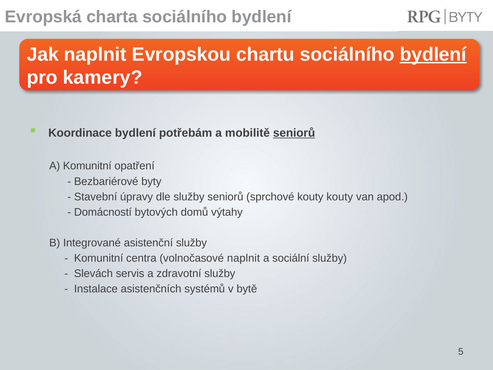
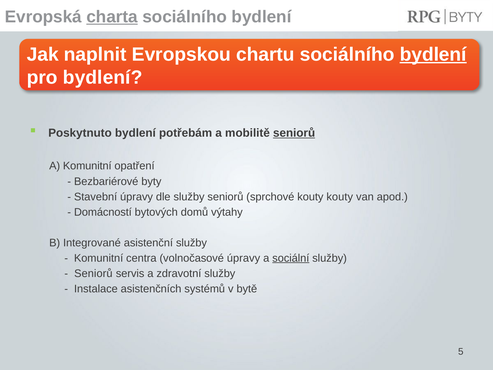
charta underline: none -> present
pro kamery: kamery -> bydlení
Koordinace: Koordinace -> Poskytnuto
volnočasové naplnit: naplnit -> úpravy
sociální underline: none -> present
Slevách at (93, 273): Slevách -> Seniorů
